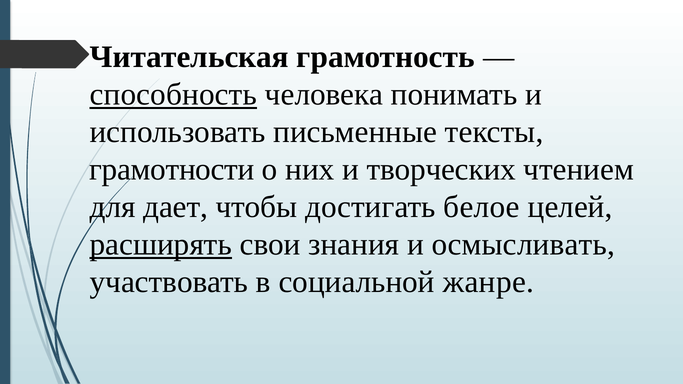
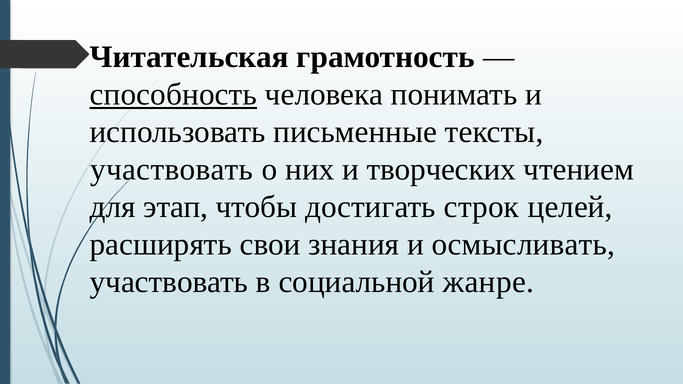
грамотности at (172, 170): грамотности -> участвовать
дает: дает -> этап
белое: белое -> строк
расширять underline: present -> none
